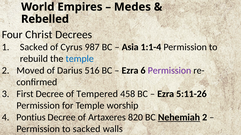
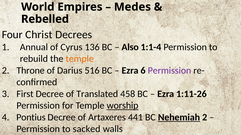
Sacked at (34, 47): Sacked -> Annual
987: 987 -> 136
Asia: Asia -> Also
temple at (80, 59) colour: blue -> orange
Moved: Moved -> Throne
Tempered: Tempered -> Translated
5:11-26: 5:11-26 -> 1:11-26
worship underline: none -> present
820: 820 -> 441
